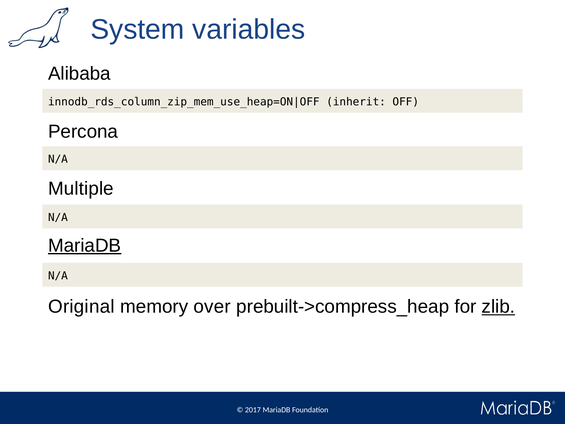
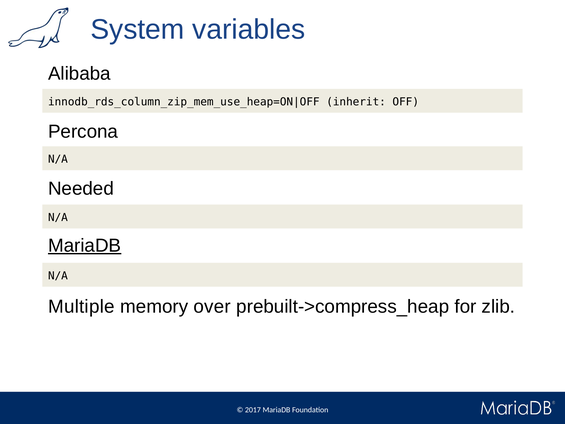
Multiple: Multiple -> Needed
Original: Original -> Multiple
zlib underline: present -> none
